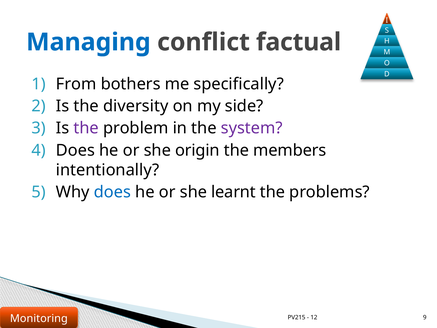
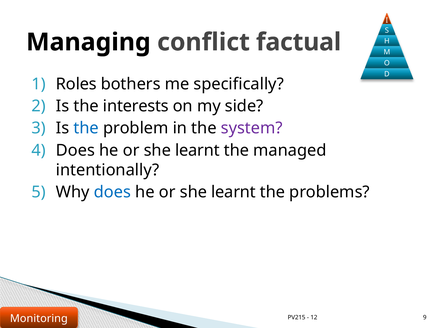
Managing colour: blue -> black
From: From -> Roles
diversity: diversity -> interests
the at (86, 128) colour: purple -> blue
origin at (197, 150): origin -> learnt
members: members -> managed
